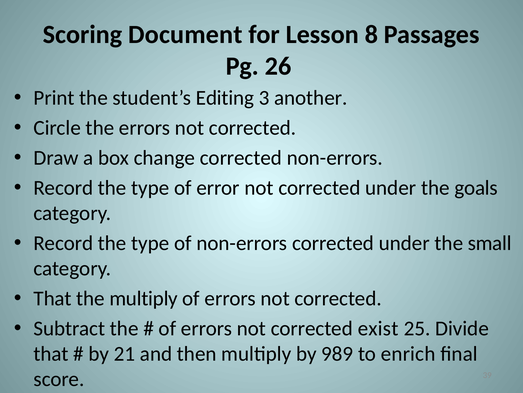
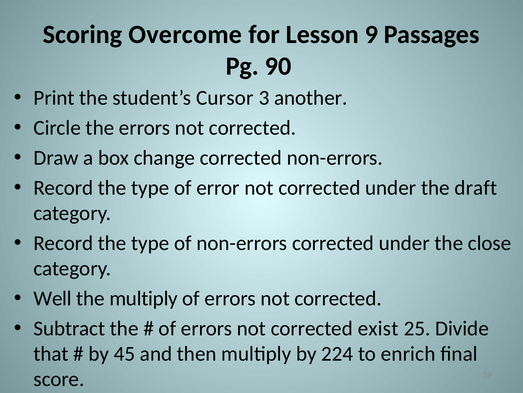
Document: Document -> Overcome
8: 8 -> 9
26: 26 -> 90
Editing: Editing -> Cursor
goals: goals -> draft
small: small -> close
That at (53, 298): That -> Well
21: 21 -> 45
989: 989 -> 224
